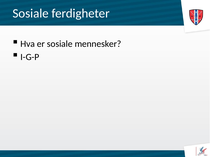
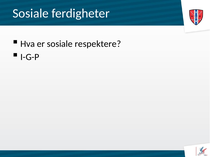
mennesker: mennesker -> respektere
